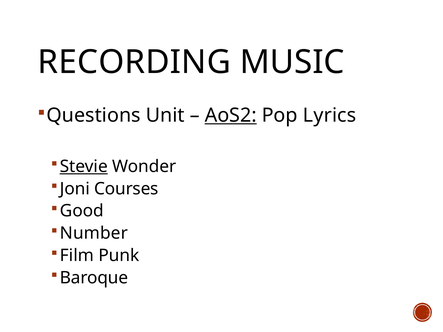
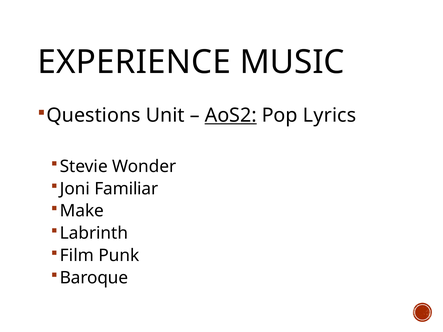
RECORDING: RECORDING -> EXPERIENCE
Stevie underline: present -> none
Courses: Courses -> Familiar
Good: Good -> Make
Number: Number -> Labrinth
